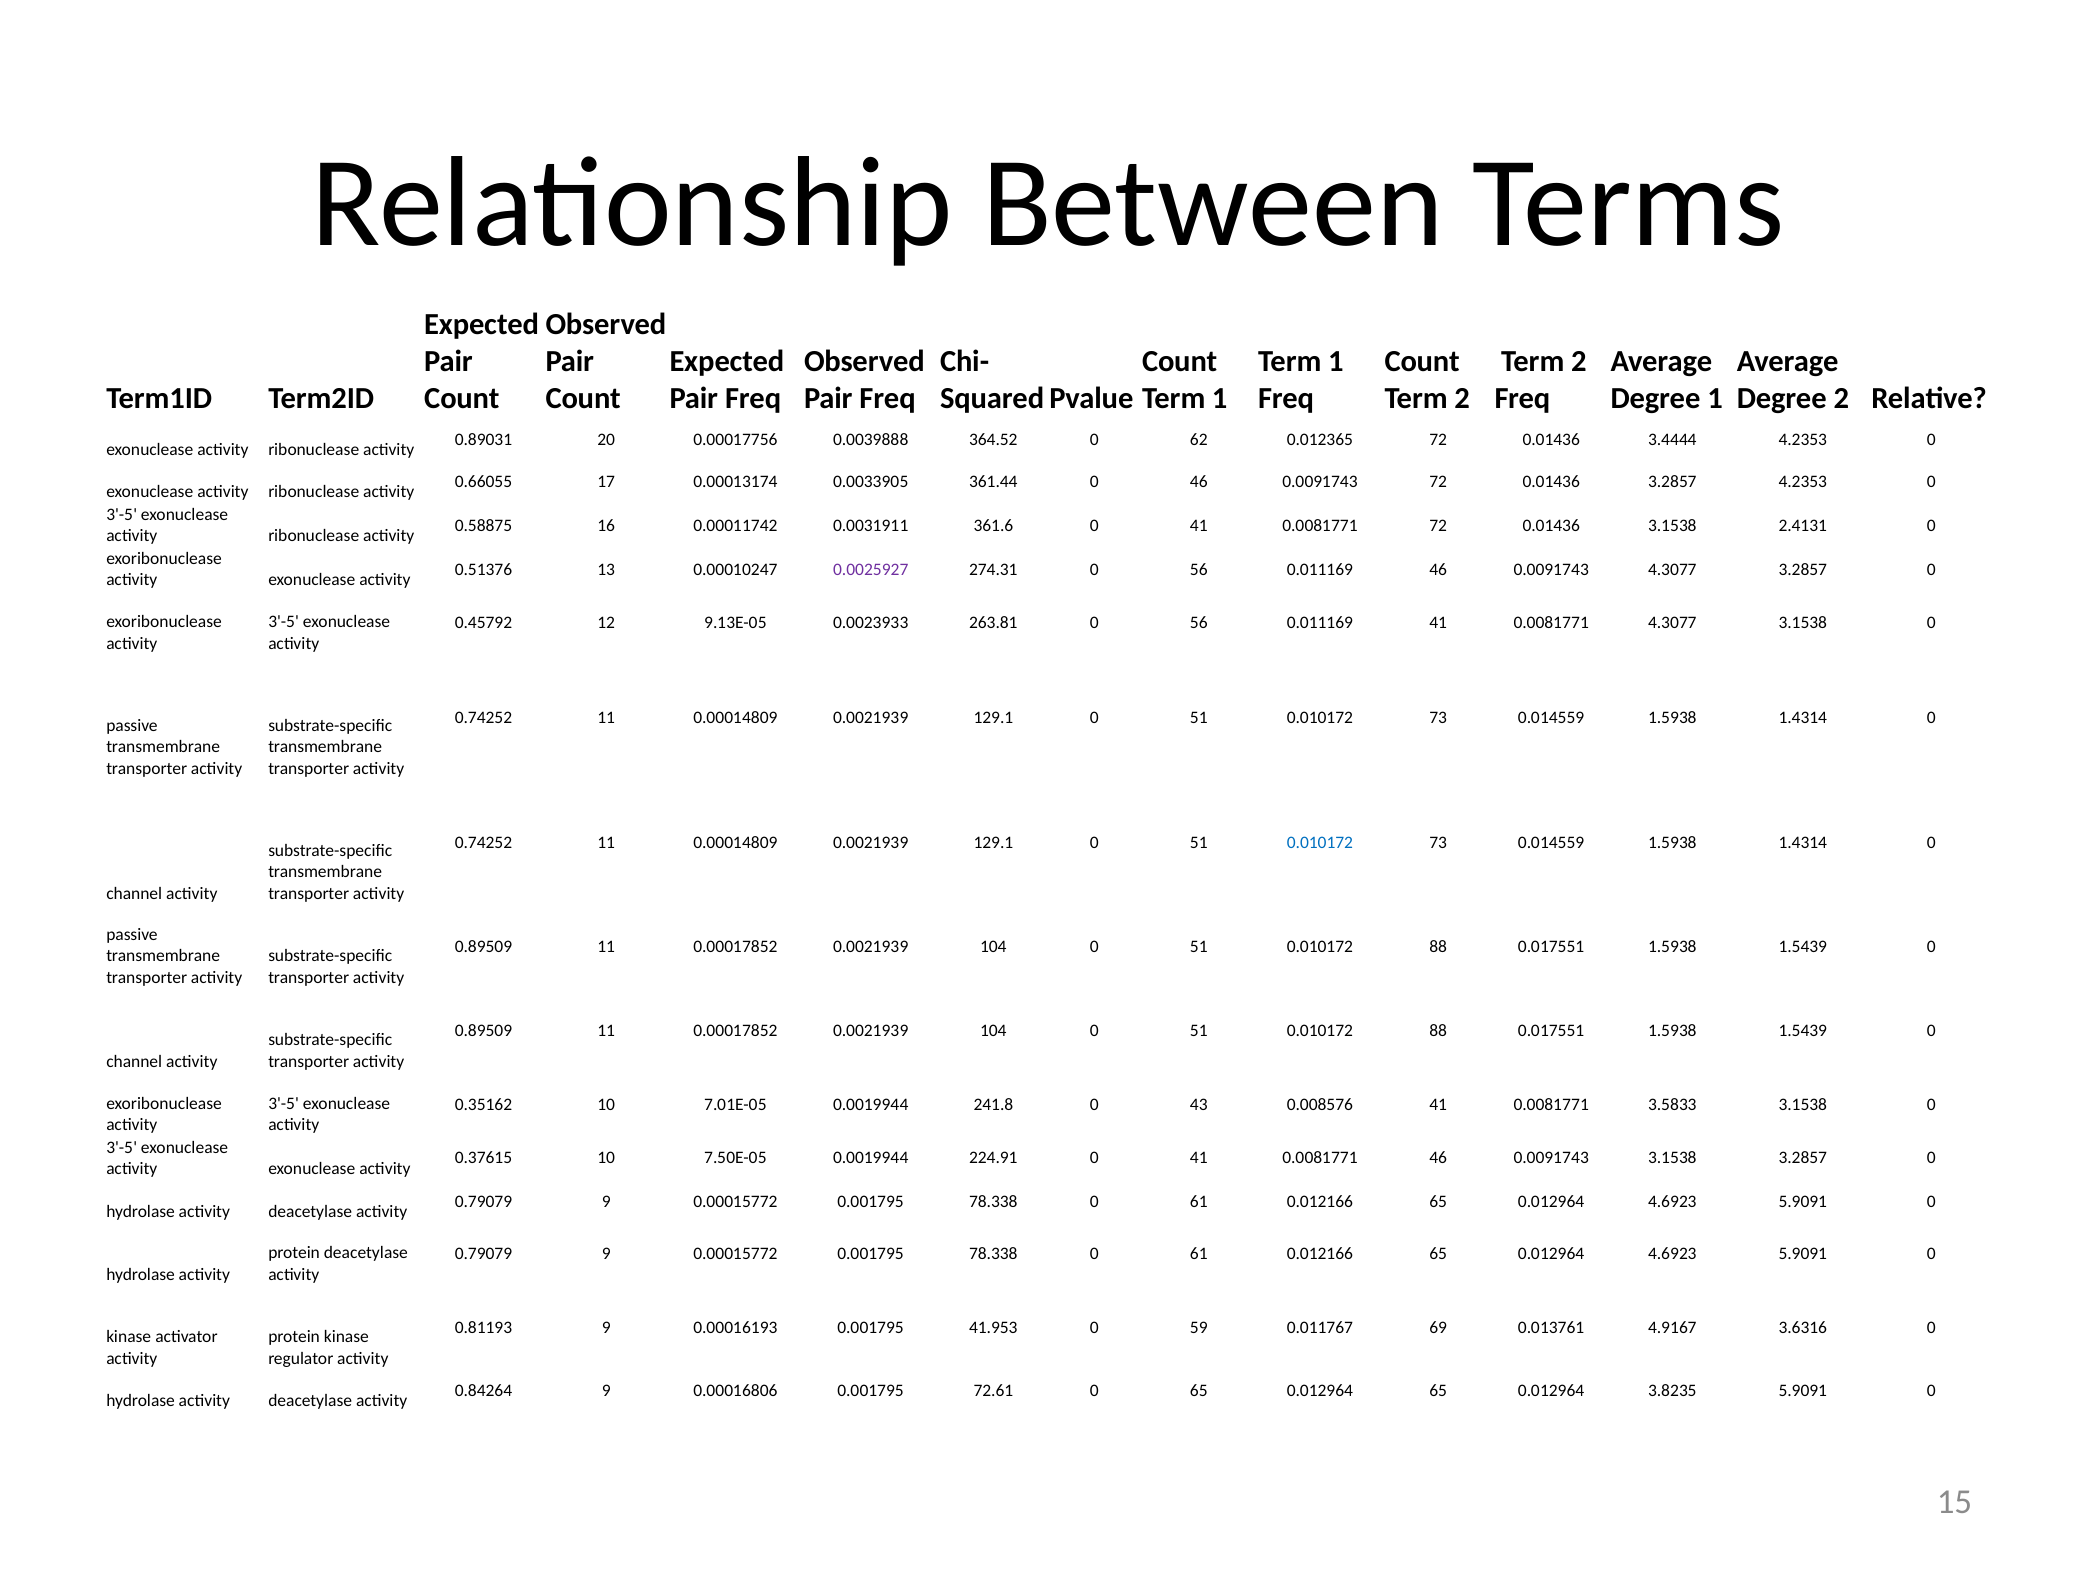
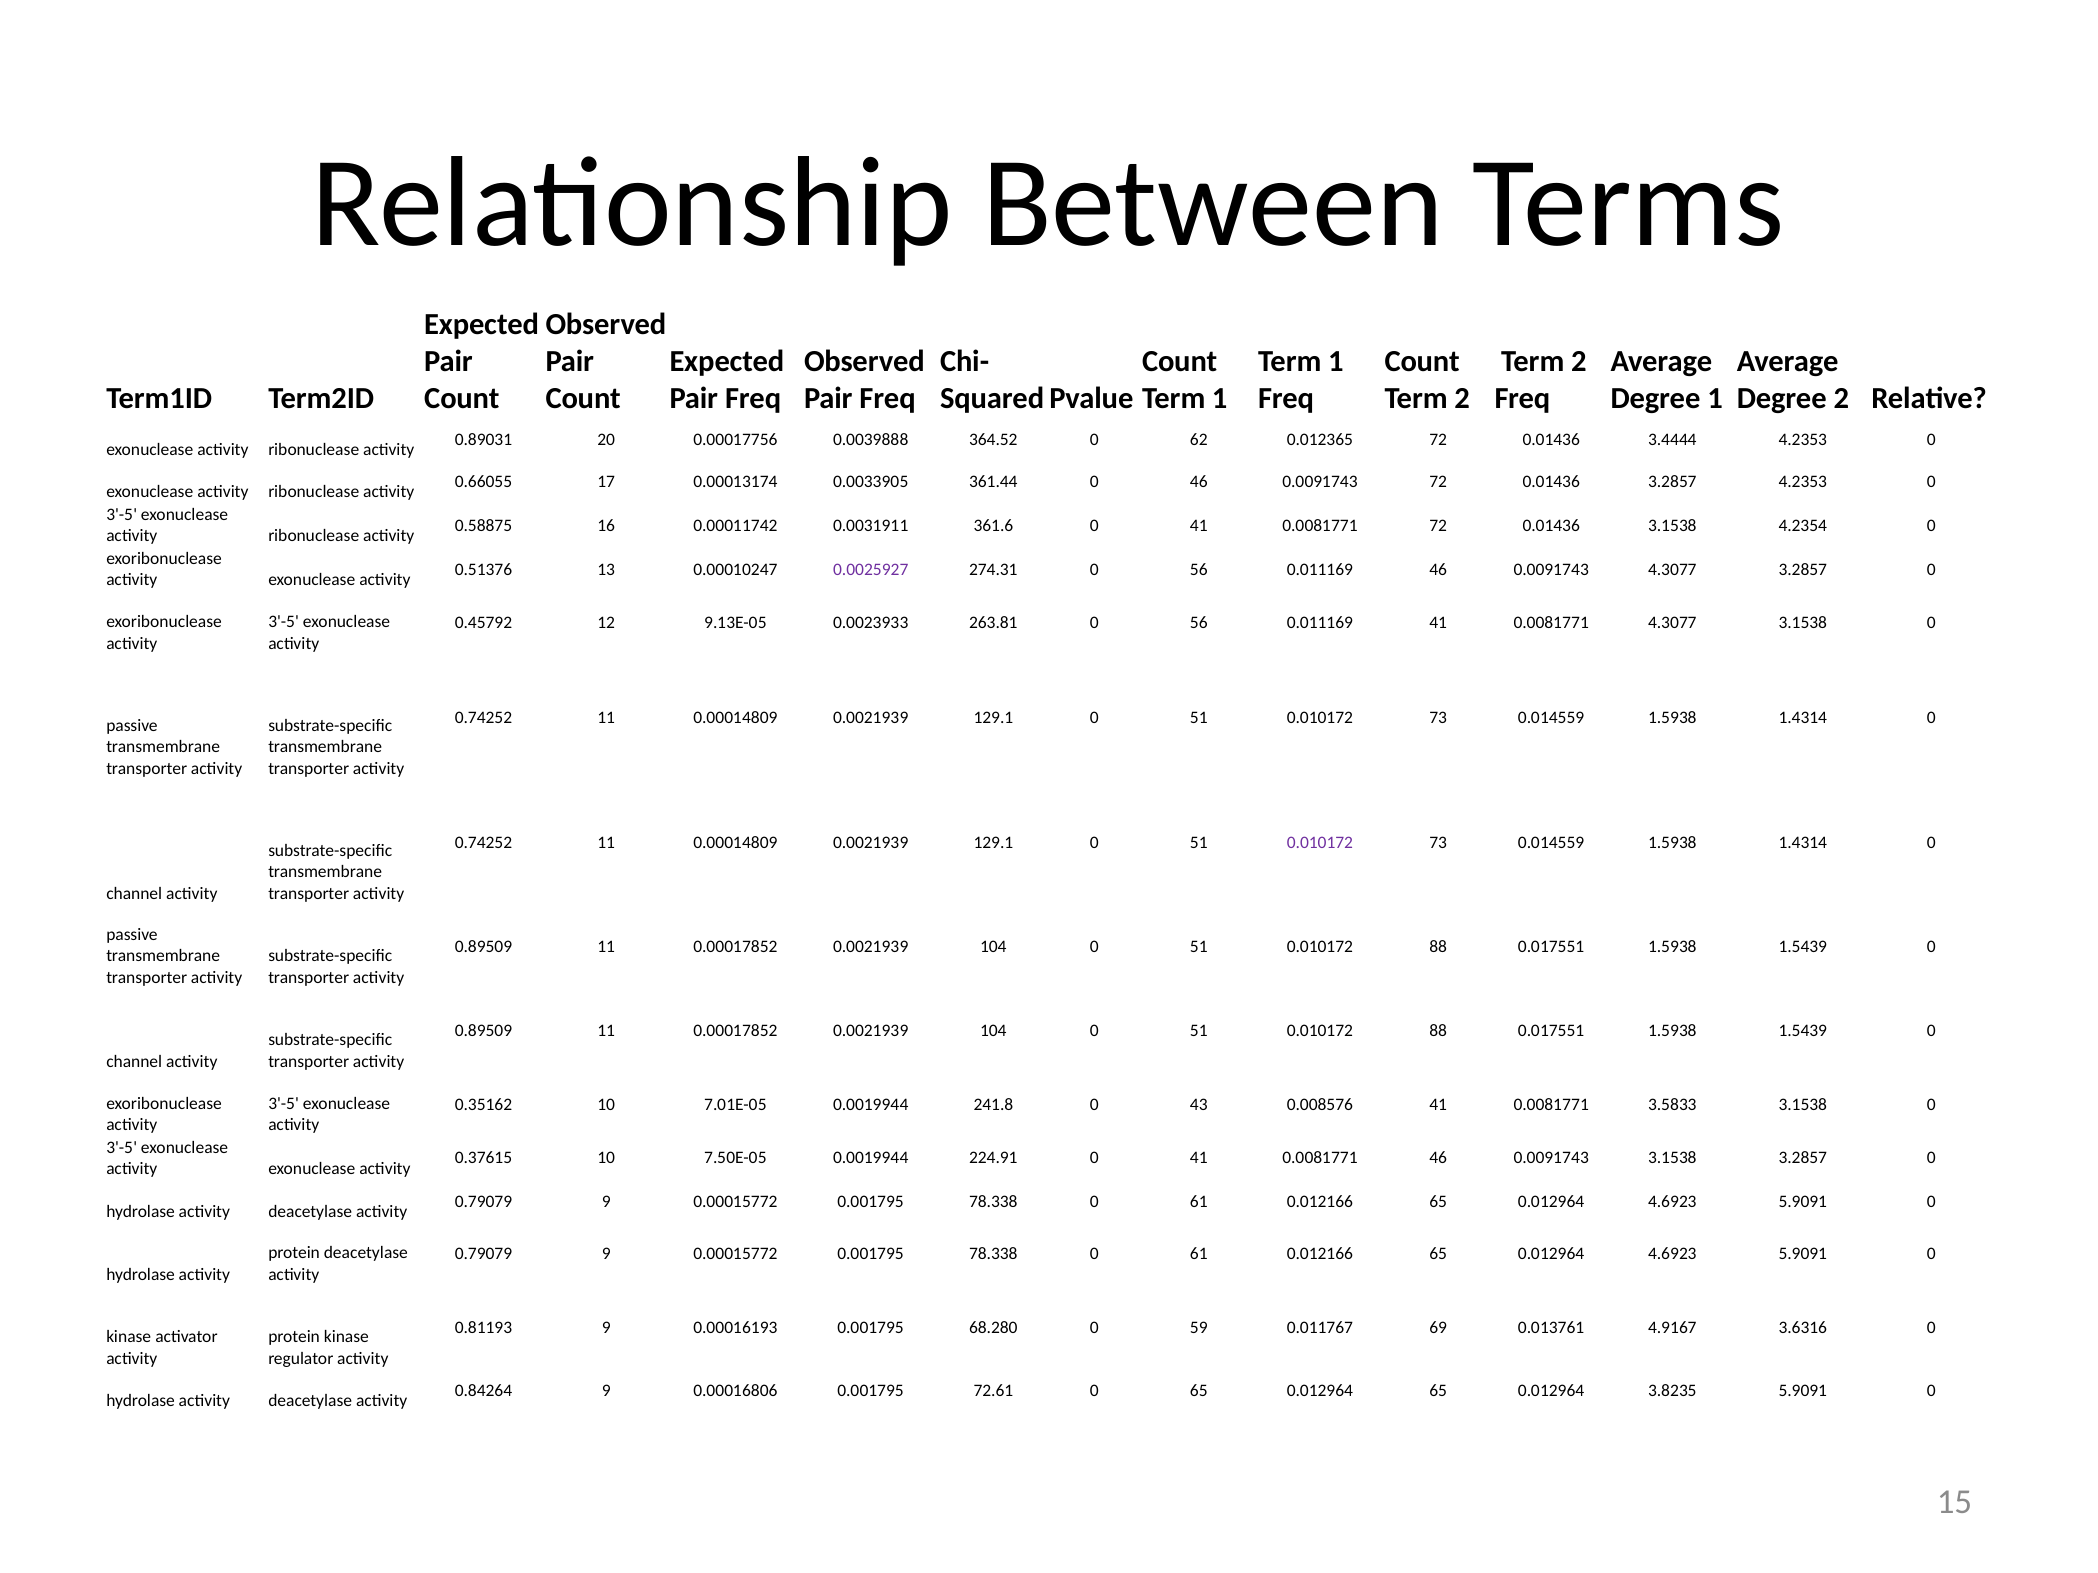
2.4131: 2.4131 -> 4.2354
0.010172 at (1320, 843) colour: blue -> purple
41.953: 41.953 -> 68.280
